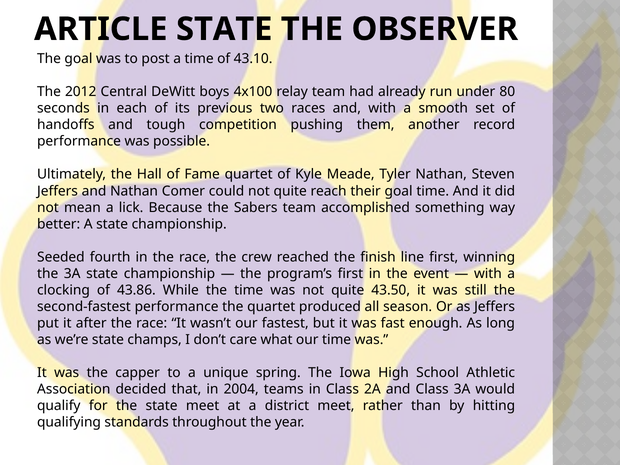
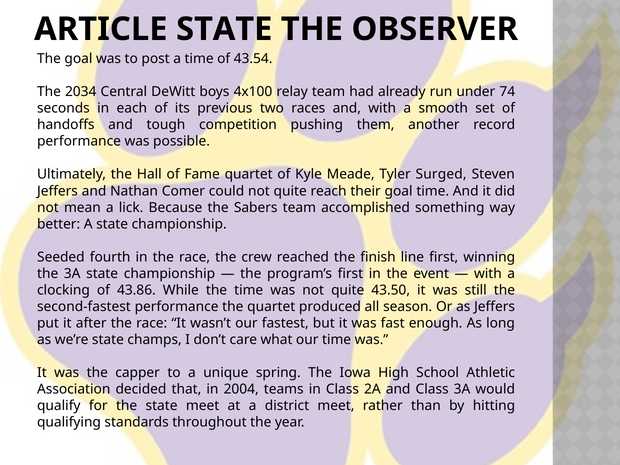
43.10: 43.10 -> 43.54
2012: 2012 -> 2034
80: 80 -> 74
Tyler Nathan: Nathan -> Surged
